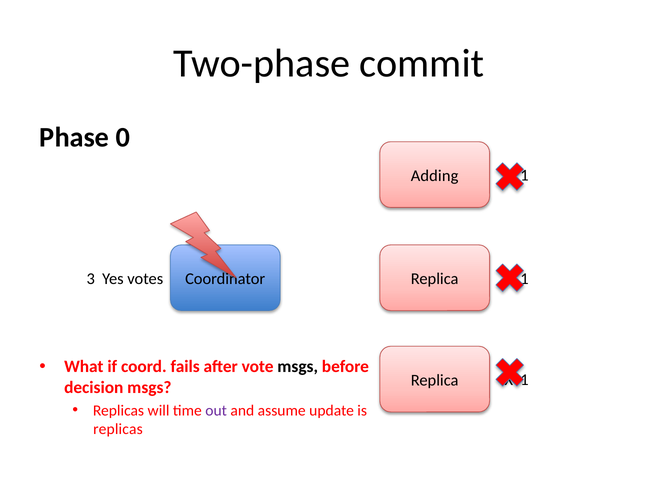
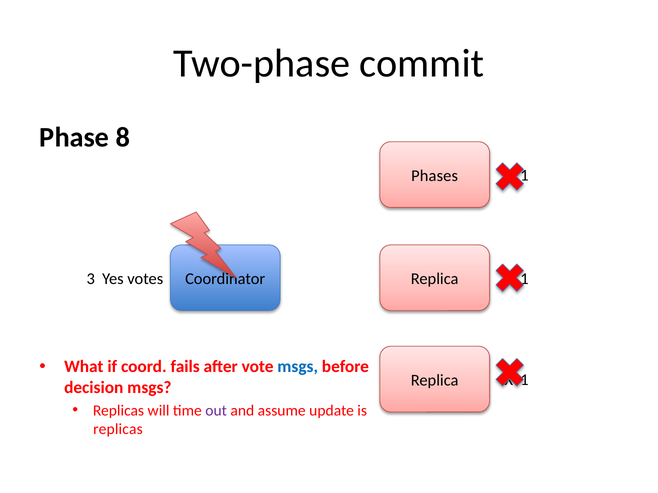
0: 0 -> 8
Adding: Adding -> Phases
msgs at (298, 367) colour: black -> blue
